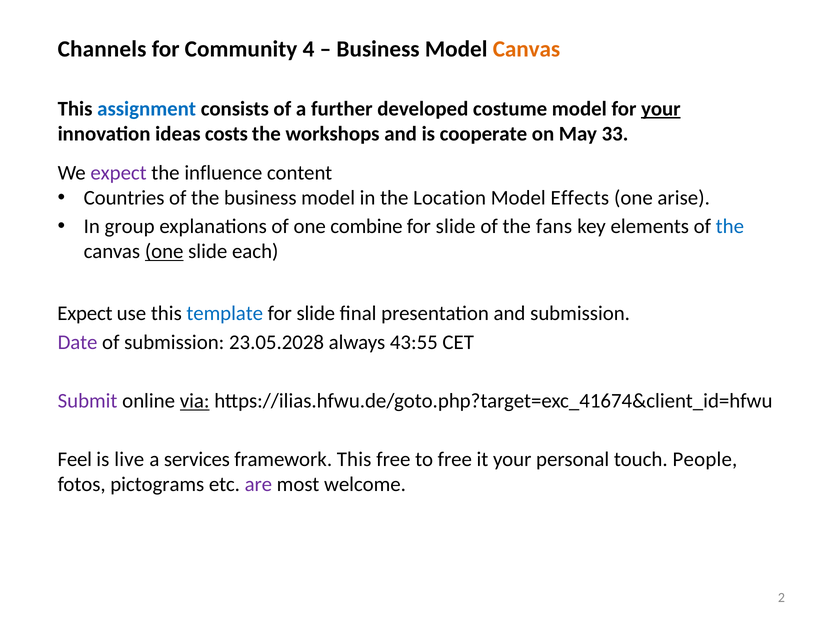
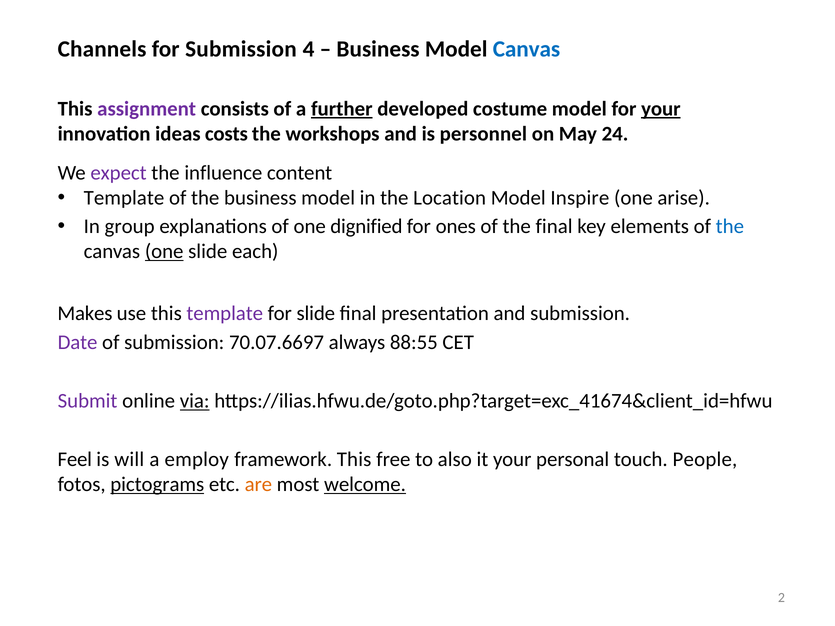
for Community: Community -> Submission
Canvas at (526, 49) colour: orange -> blue
assignment colour: blue -> purple
further underline: none -> present
cooperate: cooperate -> personnel
33: 33 -> 24
Countries at (124, 198): Countries -> Template
Effects: Effects -> Inspire
combine: combine -> dignified
slide at (456, 226): slide -> ones
the fans: fans -> final
Expect at (85, 313): Expect -> Makes
template at (225, 313) colour: blue -> purple
23.05.2028: 23.05.2028 -> 70.07.6697
43:55: 43:55 -> 88:55
live: live -> will
services: services -> employ
to free: free -> also
pictograms underline: none -> present
are colour: purple -> orange
welcome underline: none -> present
